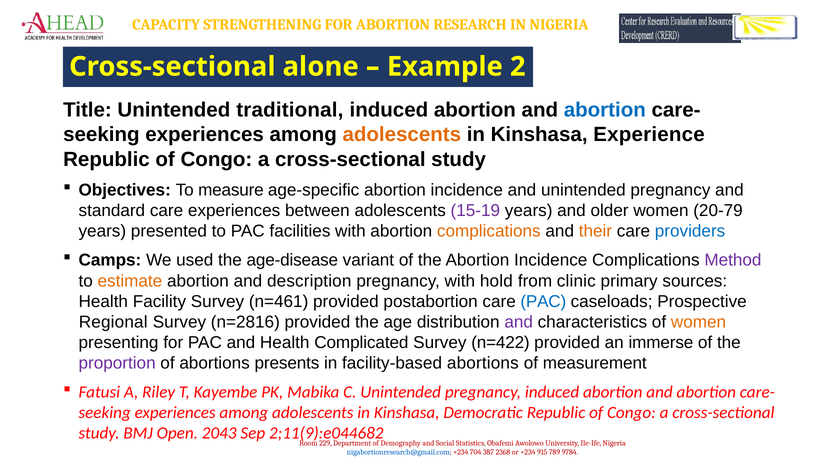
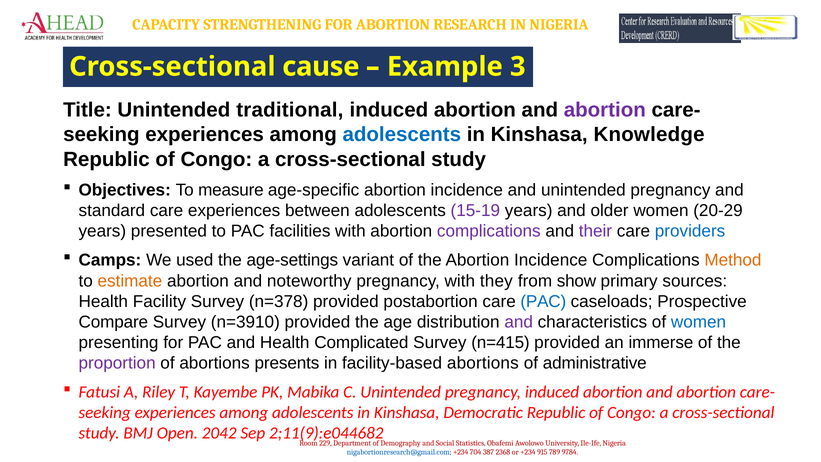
alone: alone -> cause
2: 2 -> 3
abortion at (605, 110) colour: blue -> purple
adolescents at (402, 135) colour: orange -> blue
Experience: Experience -> Knowledge
20-79: 20-79 -> 20-29
complications at (489, 231) colour: orange -> purple
their colour: orange -> purple
age-disease: age-disease -> age-settings
Method colour: purple -> orange
description: description -> noteworthy
hold: hold -> they
clinic: clinic -> show
n=461: n=461 -> n=378
Regional: Regional -> Compare
n=2816: n=2816 -> n=3910
women at (698, 322) colour: orange -> blue
n=422: n=422 -> n=415
measurement: measurement -> administrative
2043: 2043 -> 2042
